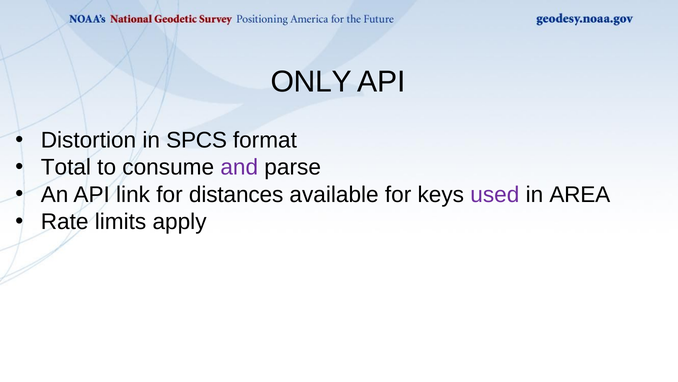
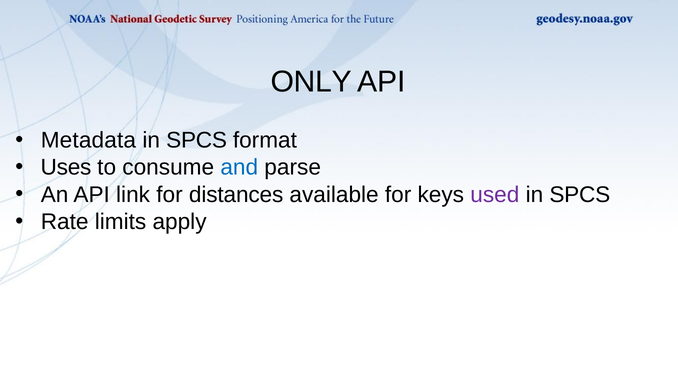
Distortion: Distortion -> Metadata
Total: Total -> Uses
and colour: purple -> blue
AREA at (580, 194): AREA -> SPCS
